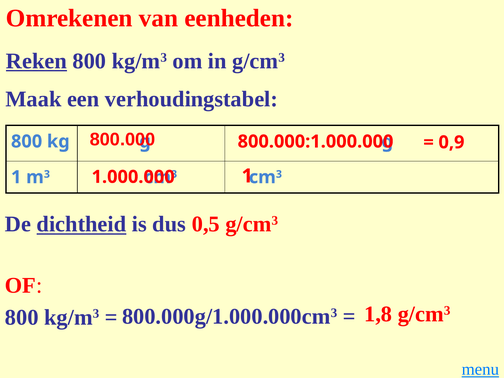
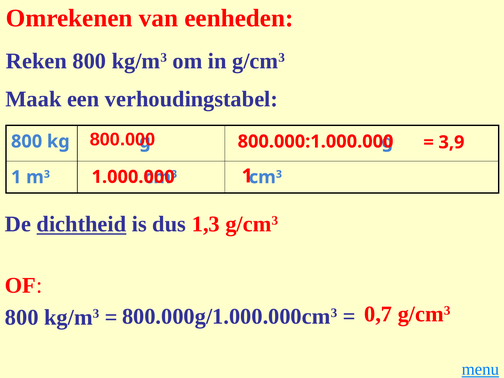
Reken underline: present -> none
0,9: 0,9 -> 3,9
0,5: 0,5 -> 1,3
1,8: 1,8 -> 0,7
